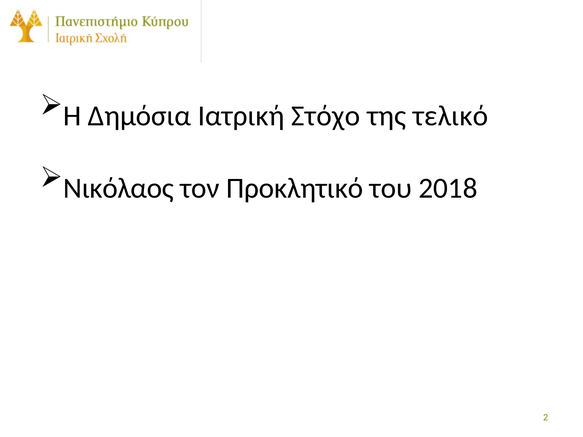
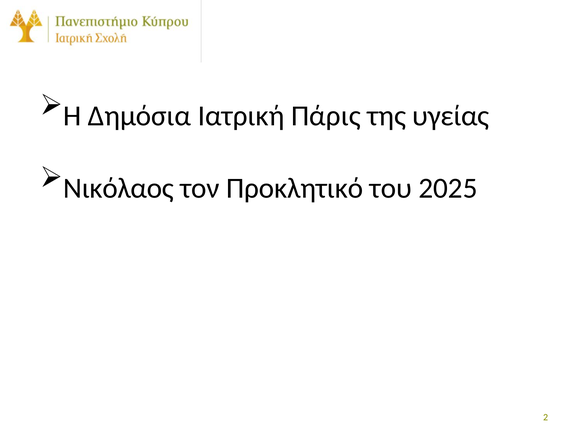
Στόχο: Στόχο -> Πάρις
τελικό: τελικό -> υγείας
2018: 2018 -> 2025
